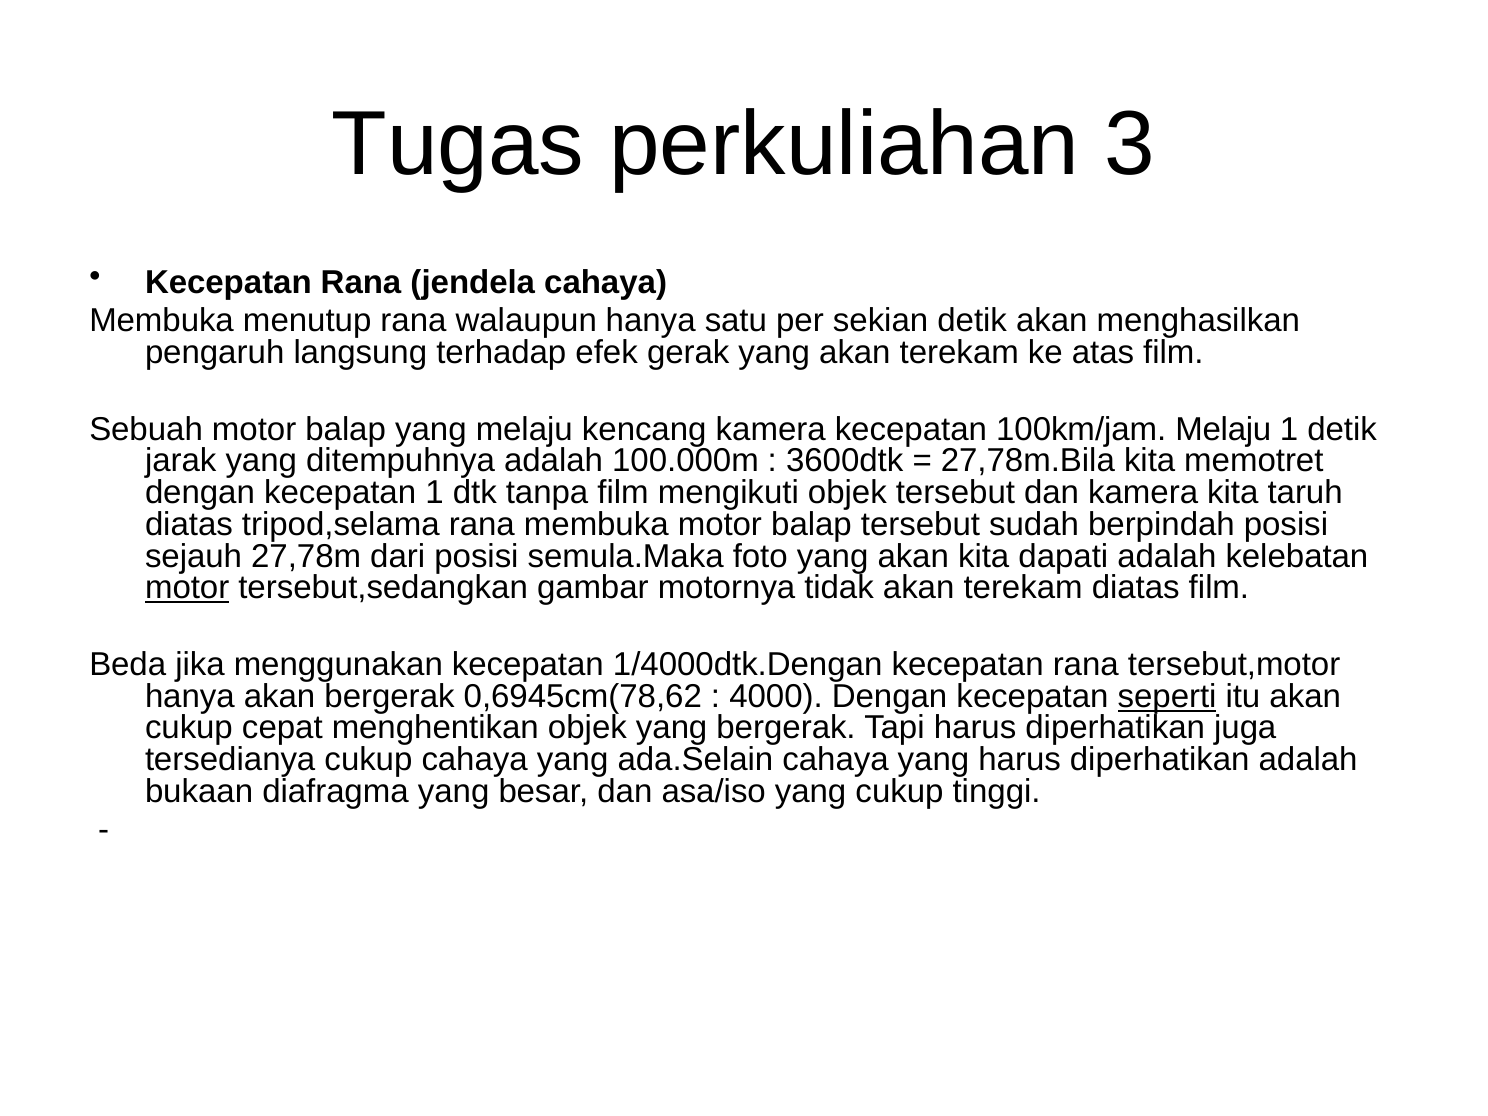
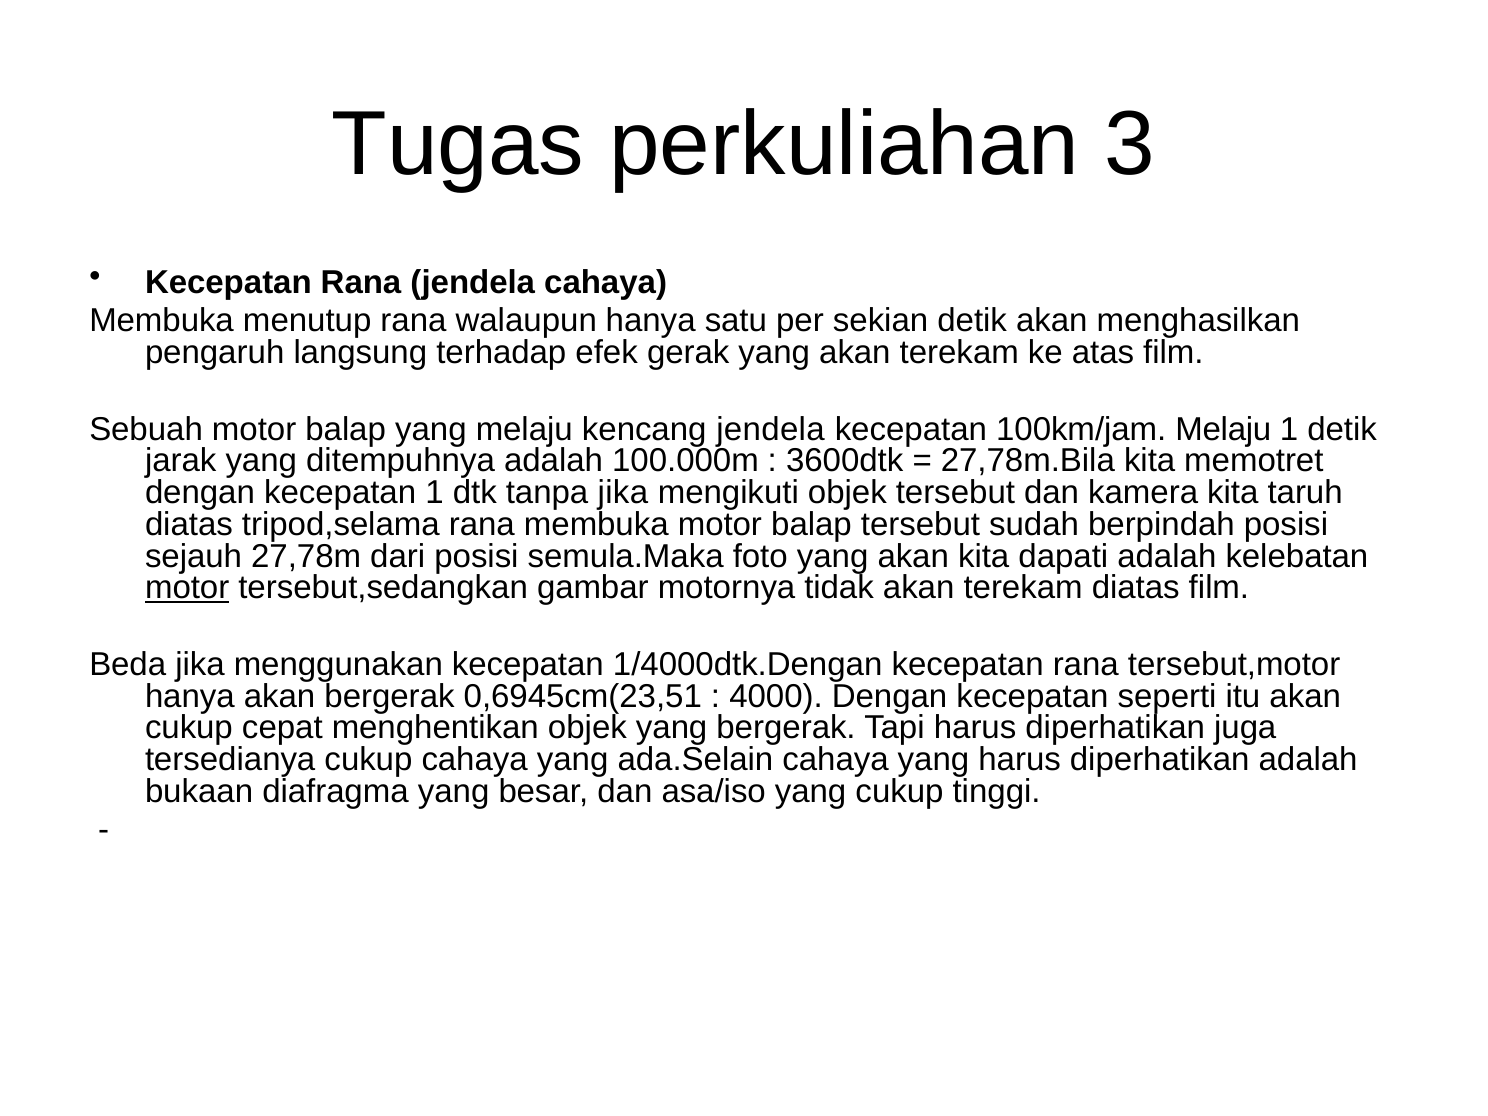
kencang kamera: kamera -> jendela
tanpa film: film -> jika
0,6945cm(78,62: 0,6945cm(78,62 -> 0,6945cm(23,51
seperti underline: present -> none
